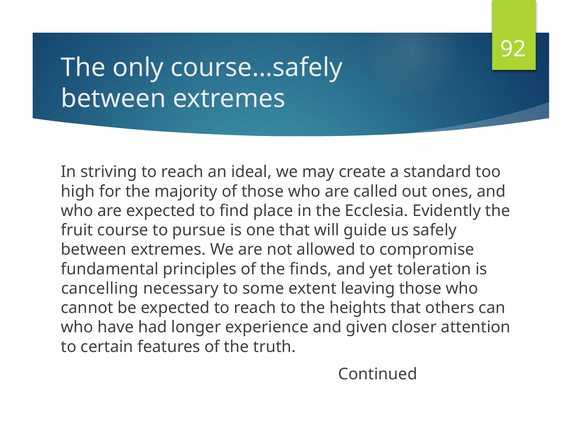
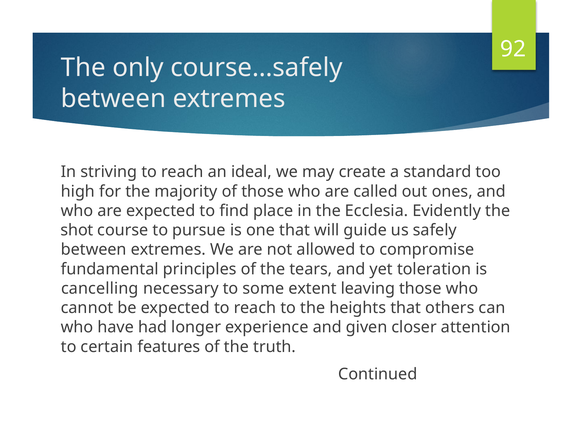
fruit: fruit -> shot
finds: finds -> tears
